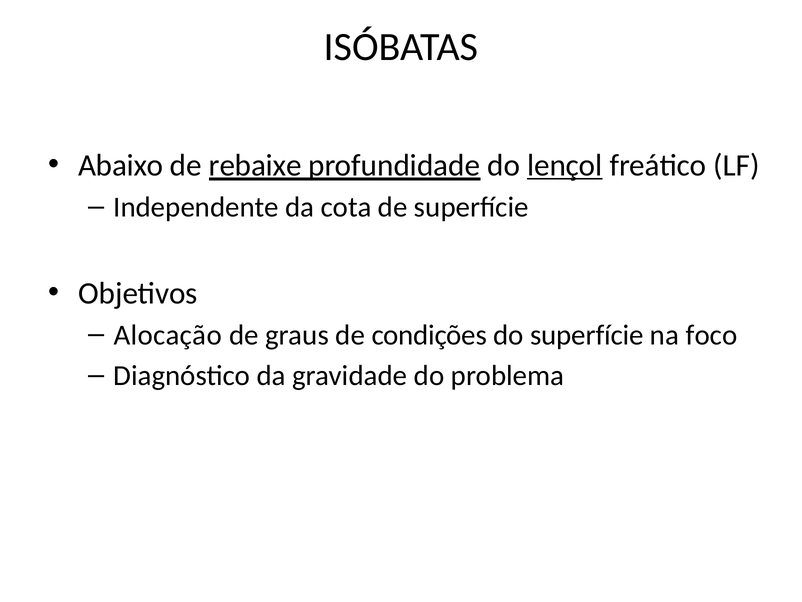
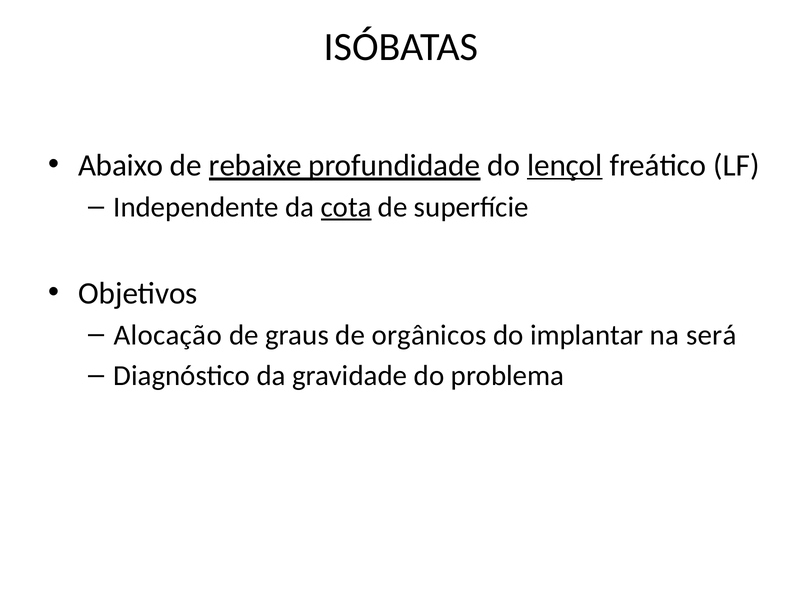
cota underline: none -> present
condições: condições -> orgânicos
do superfície: superfície -> implantar
foco: foco -> será
